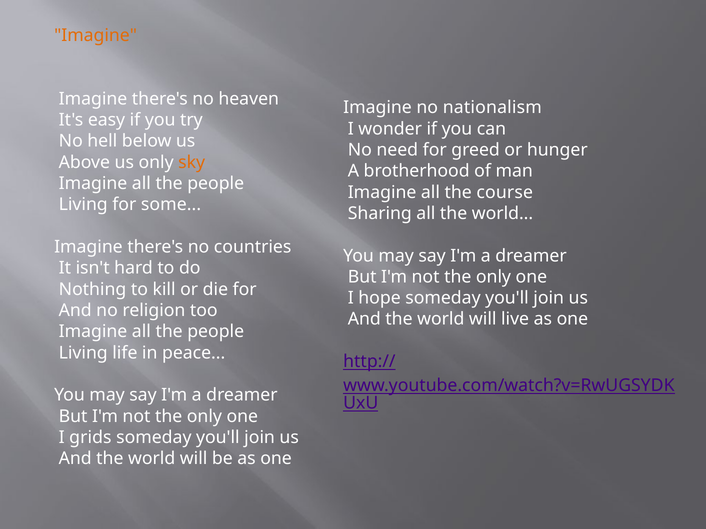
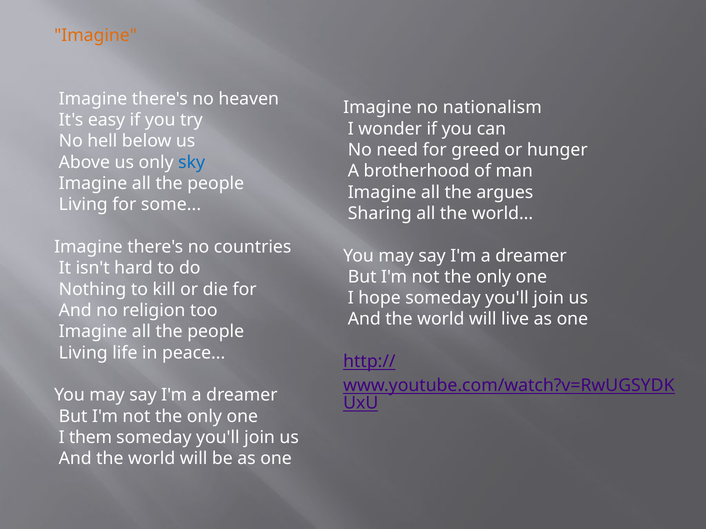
sky colour: orange -> blue
course: course -> argues
grids: grids -> them
